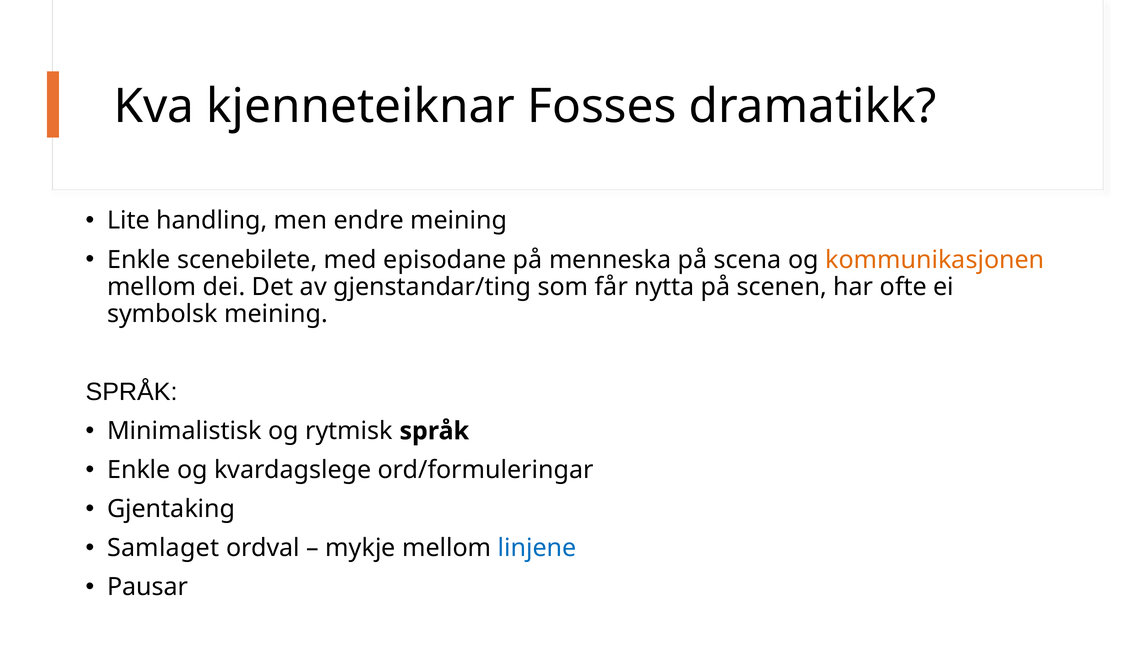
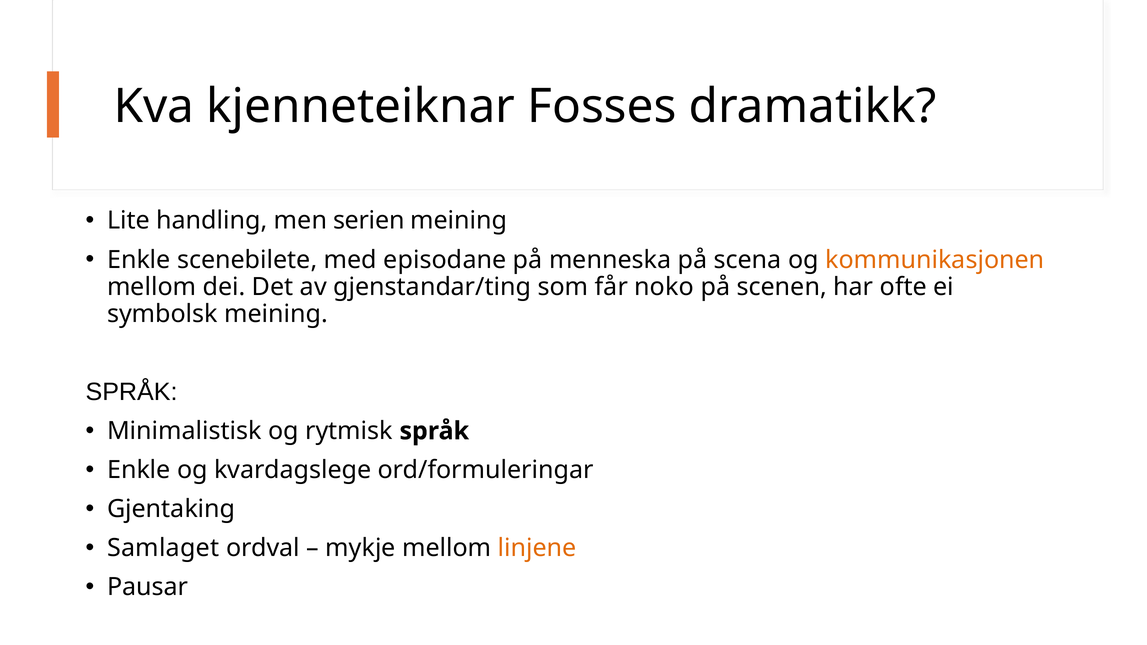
endre: endre -> serien
nytta: nytta -> noko
linjene colour: blue -> orange
